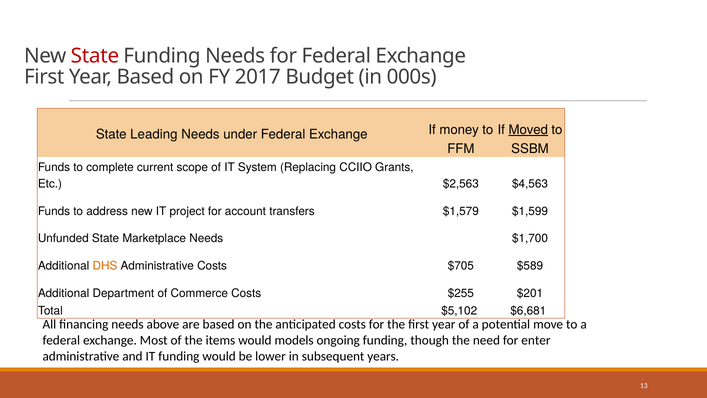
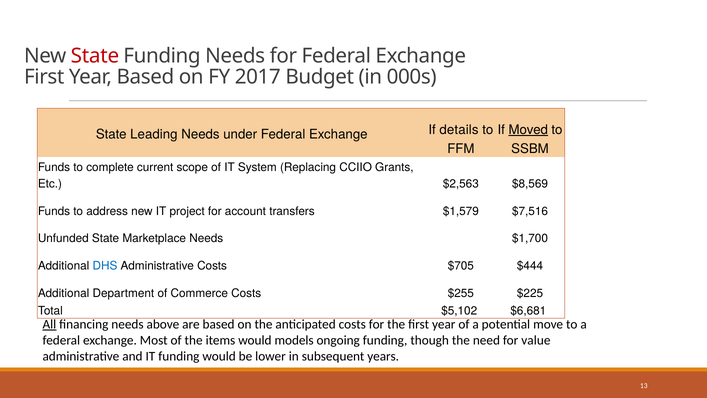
money: money -> details
$4,563: $4,563 -> $8,569
$1,599: $1,599 -> $7,516
DHS colour: orange -> blue
$589: $589 -> $444
$201: $201 -> $225
All underline: none -> present
enter: enter -> value
